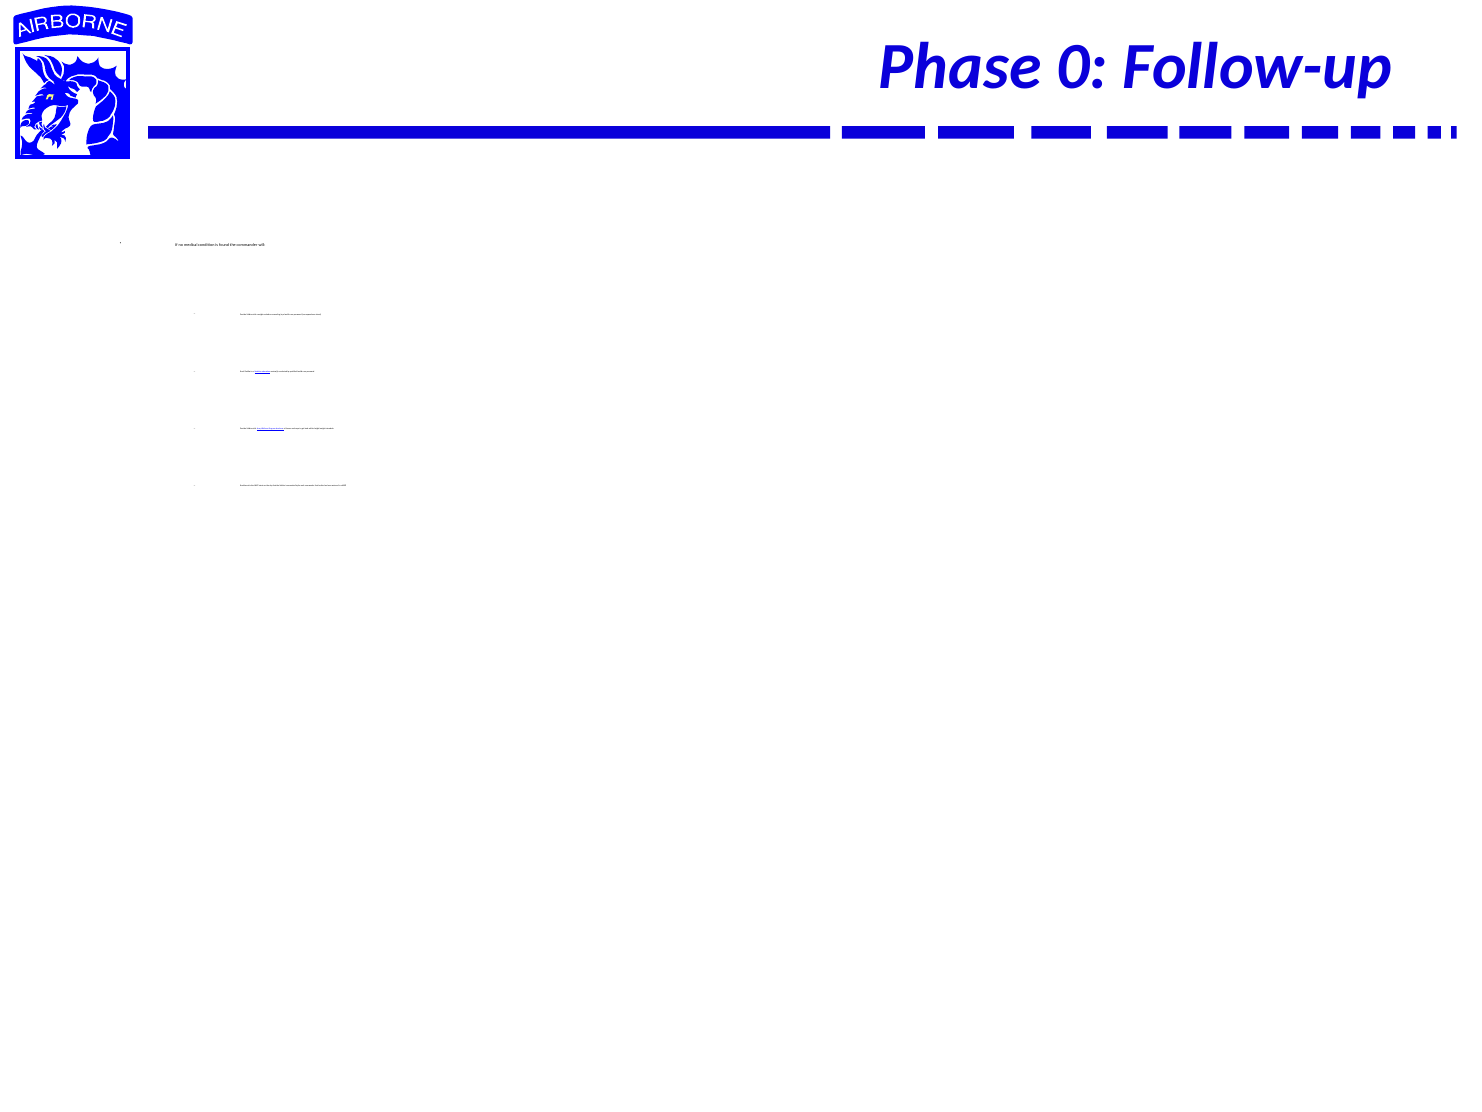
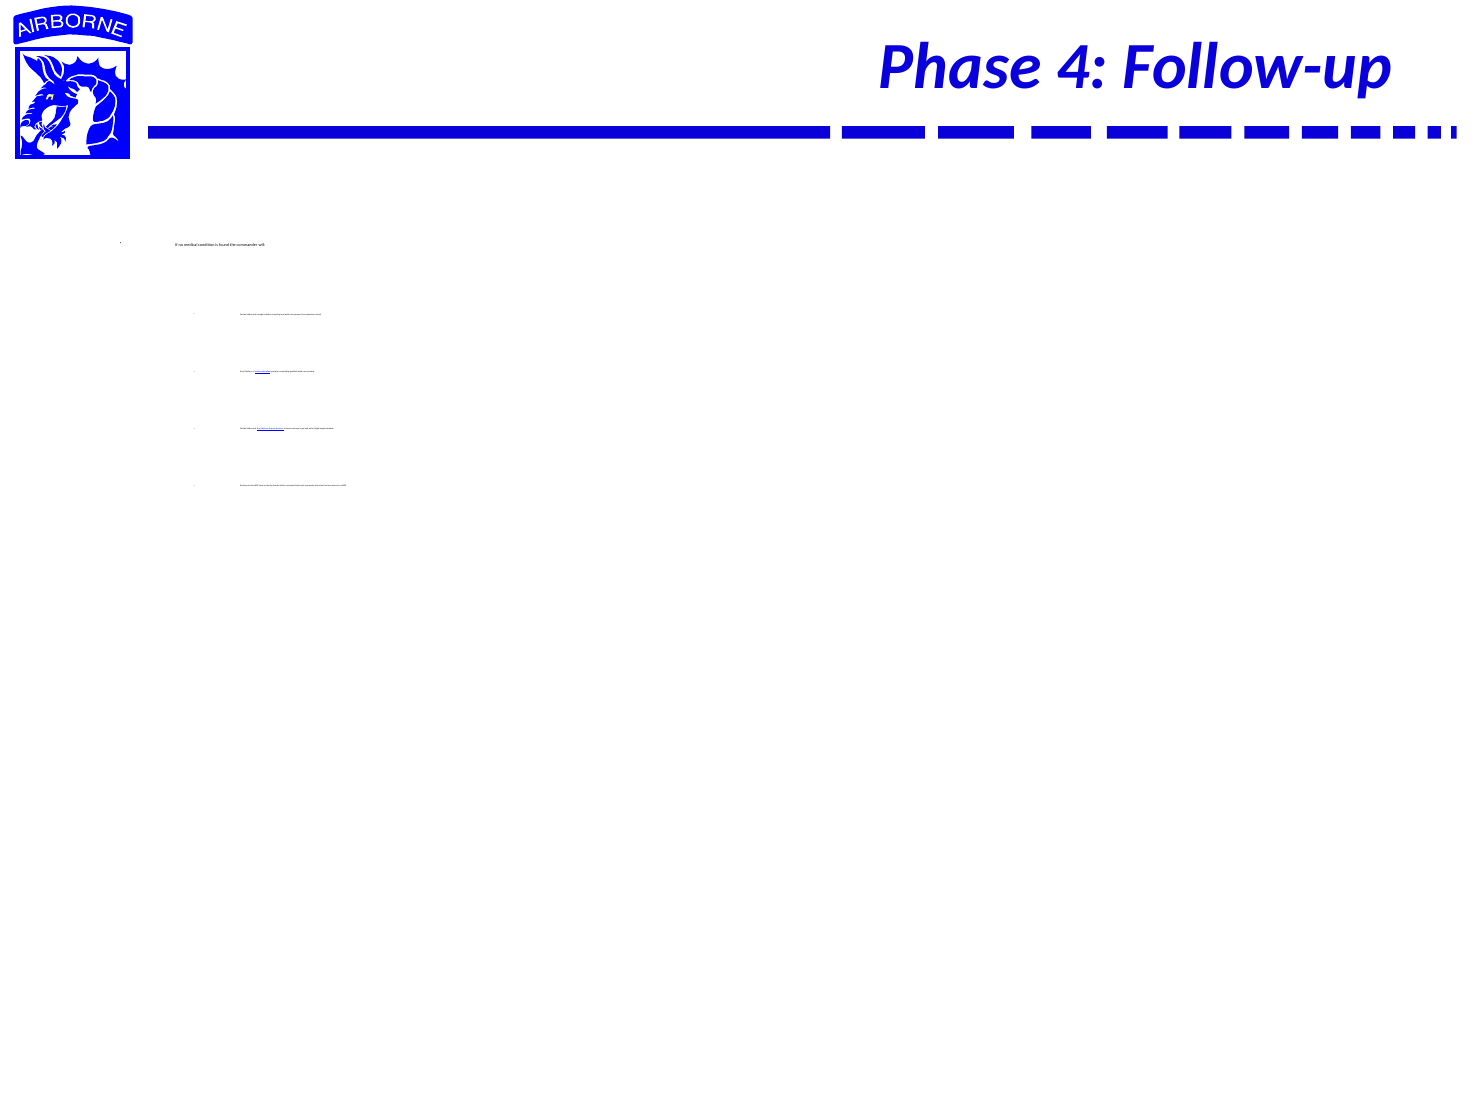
0: 0 -> 4
